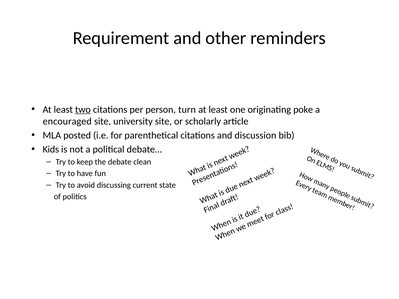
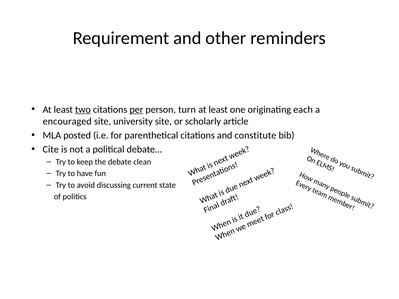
per underline: none -> present
poke: poke -> each
discussion: discussion -> constitute
Kids: Kids -> Cite
